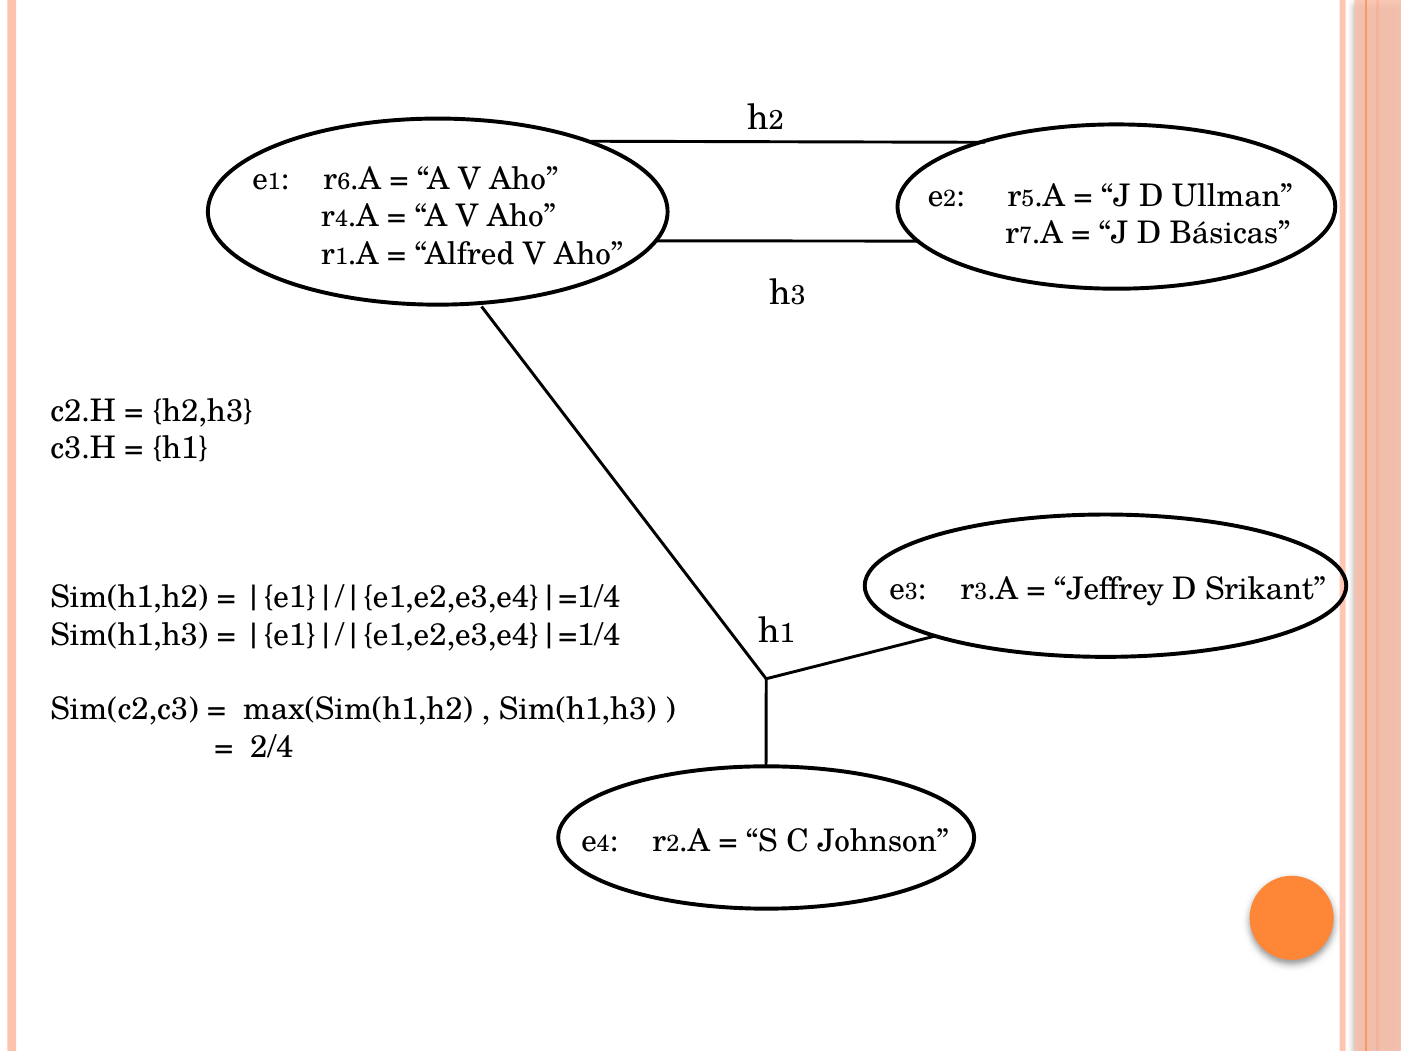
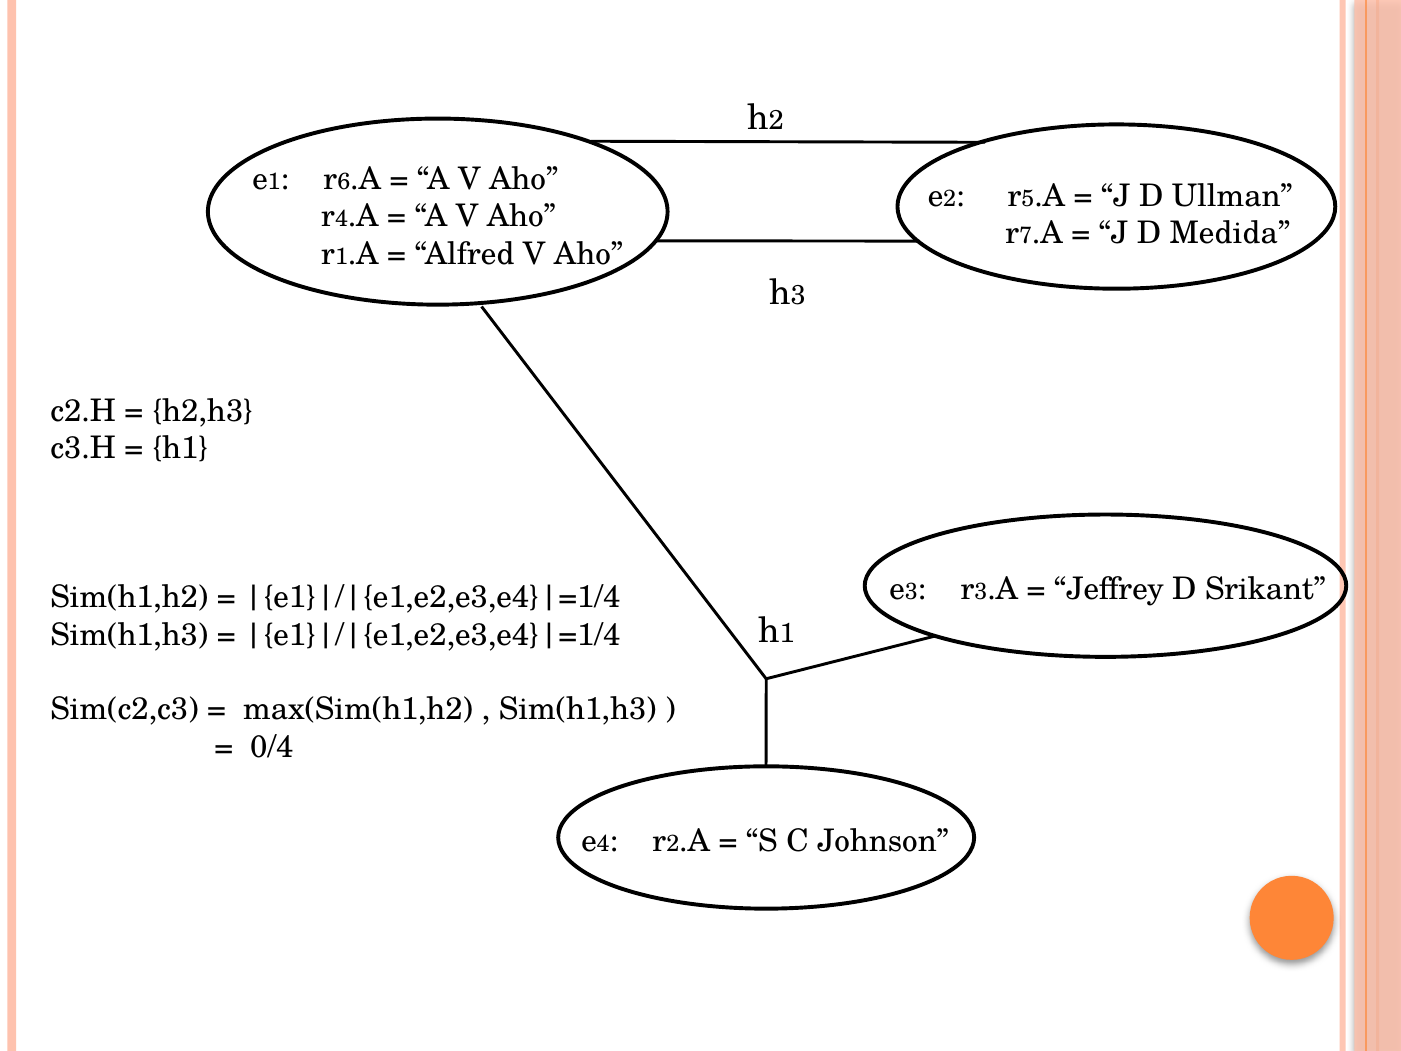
Básicas: Básicas -> Medida
2/4: 2/4 -> 0/4
